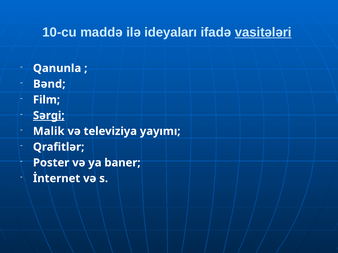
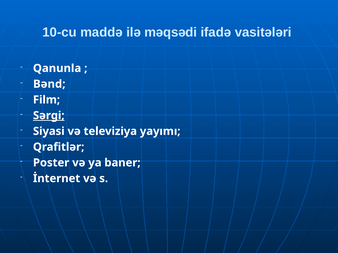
ideyaları: ideyaları -> məqsədi
vasitələri underline: present -> none
Malik: Malik -> Siyasi
